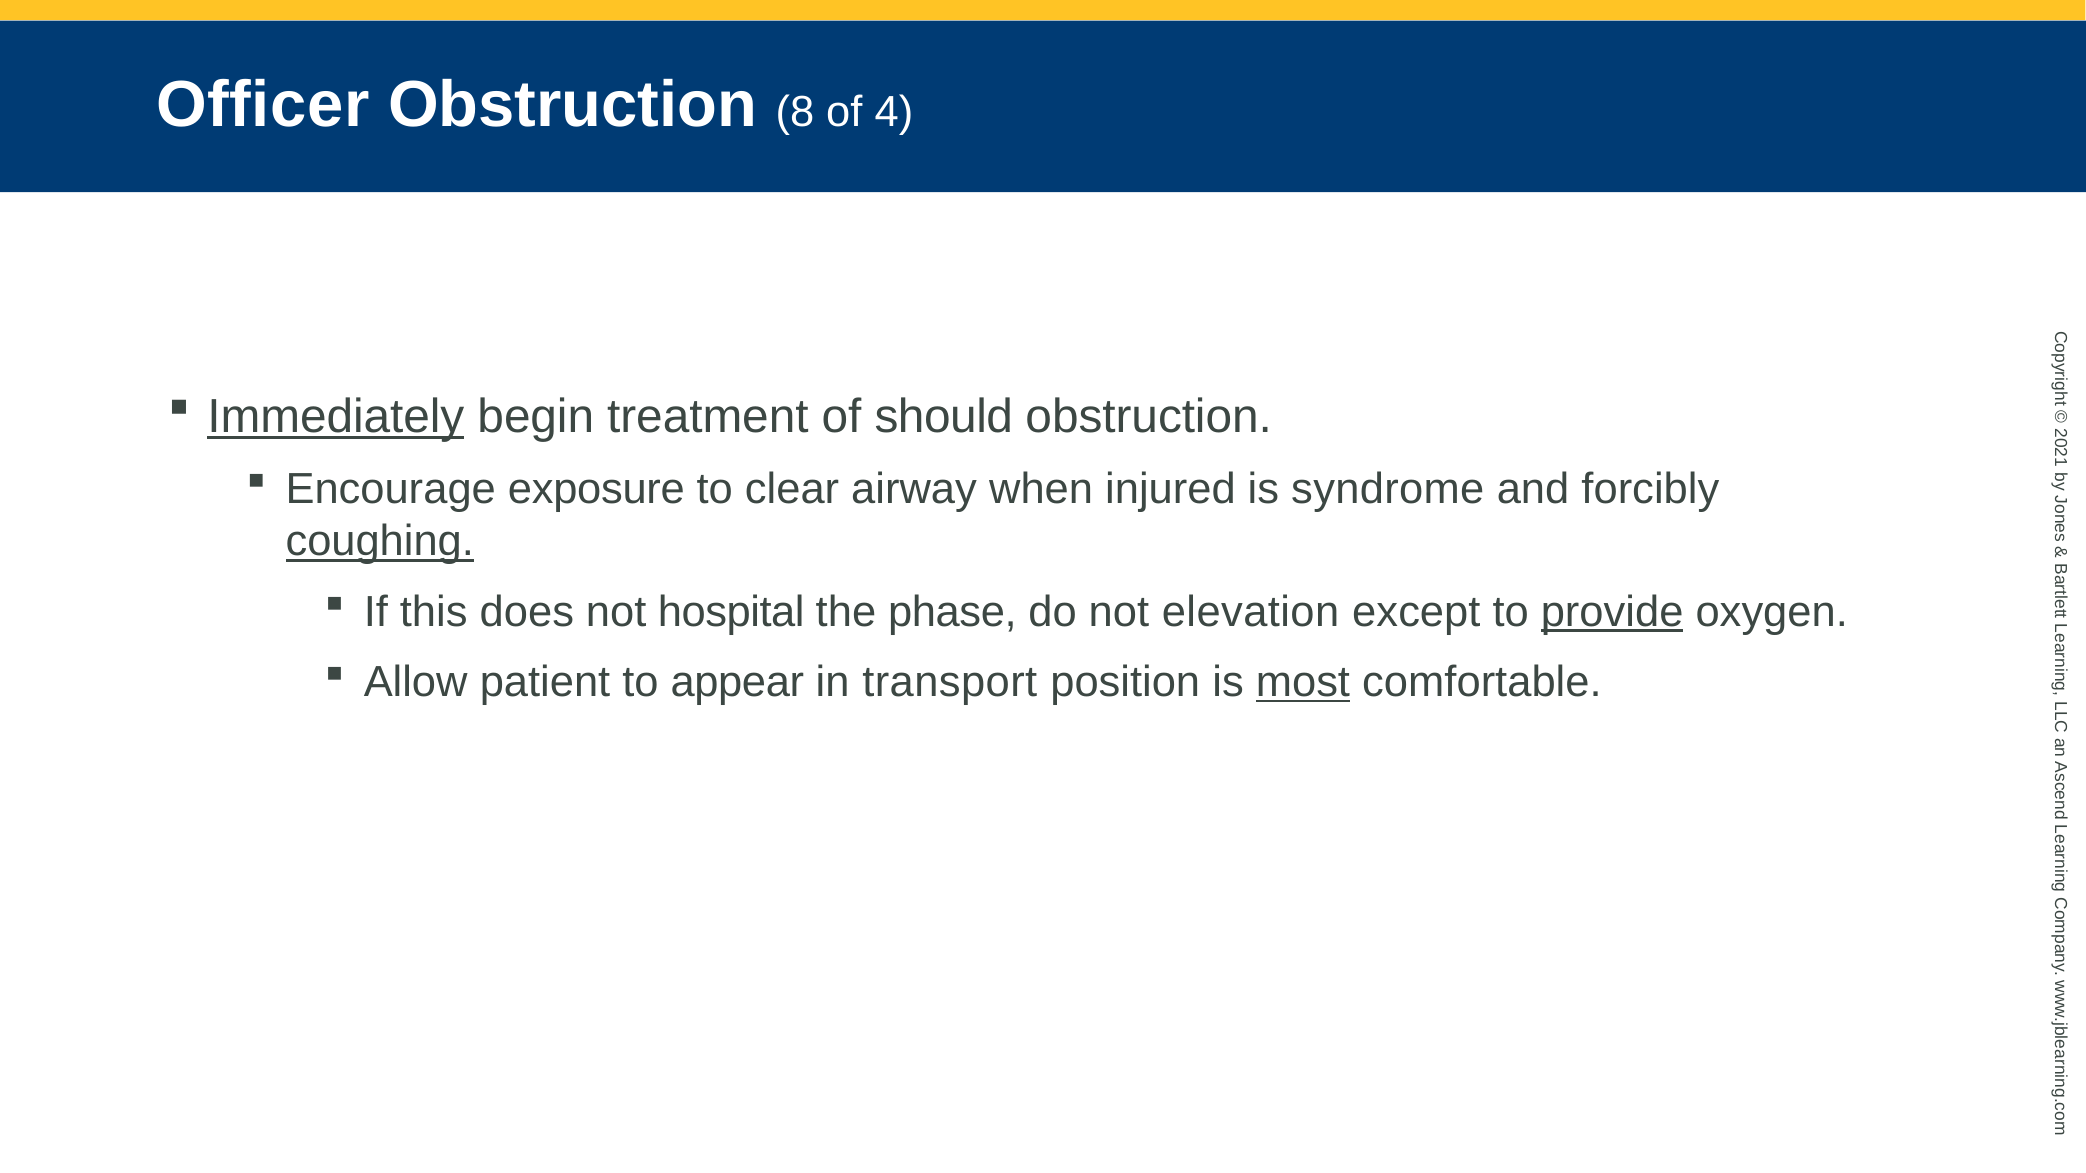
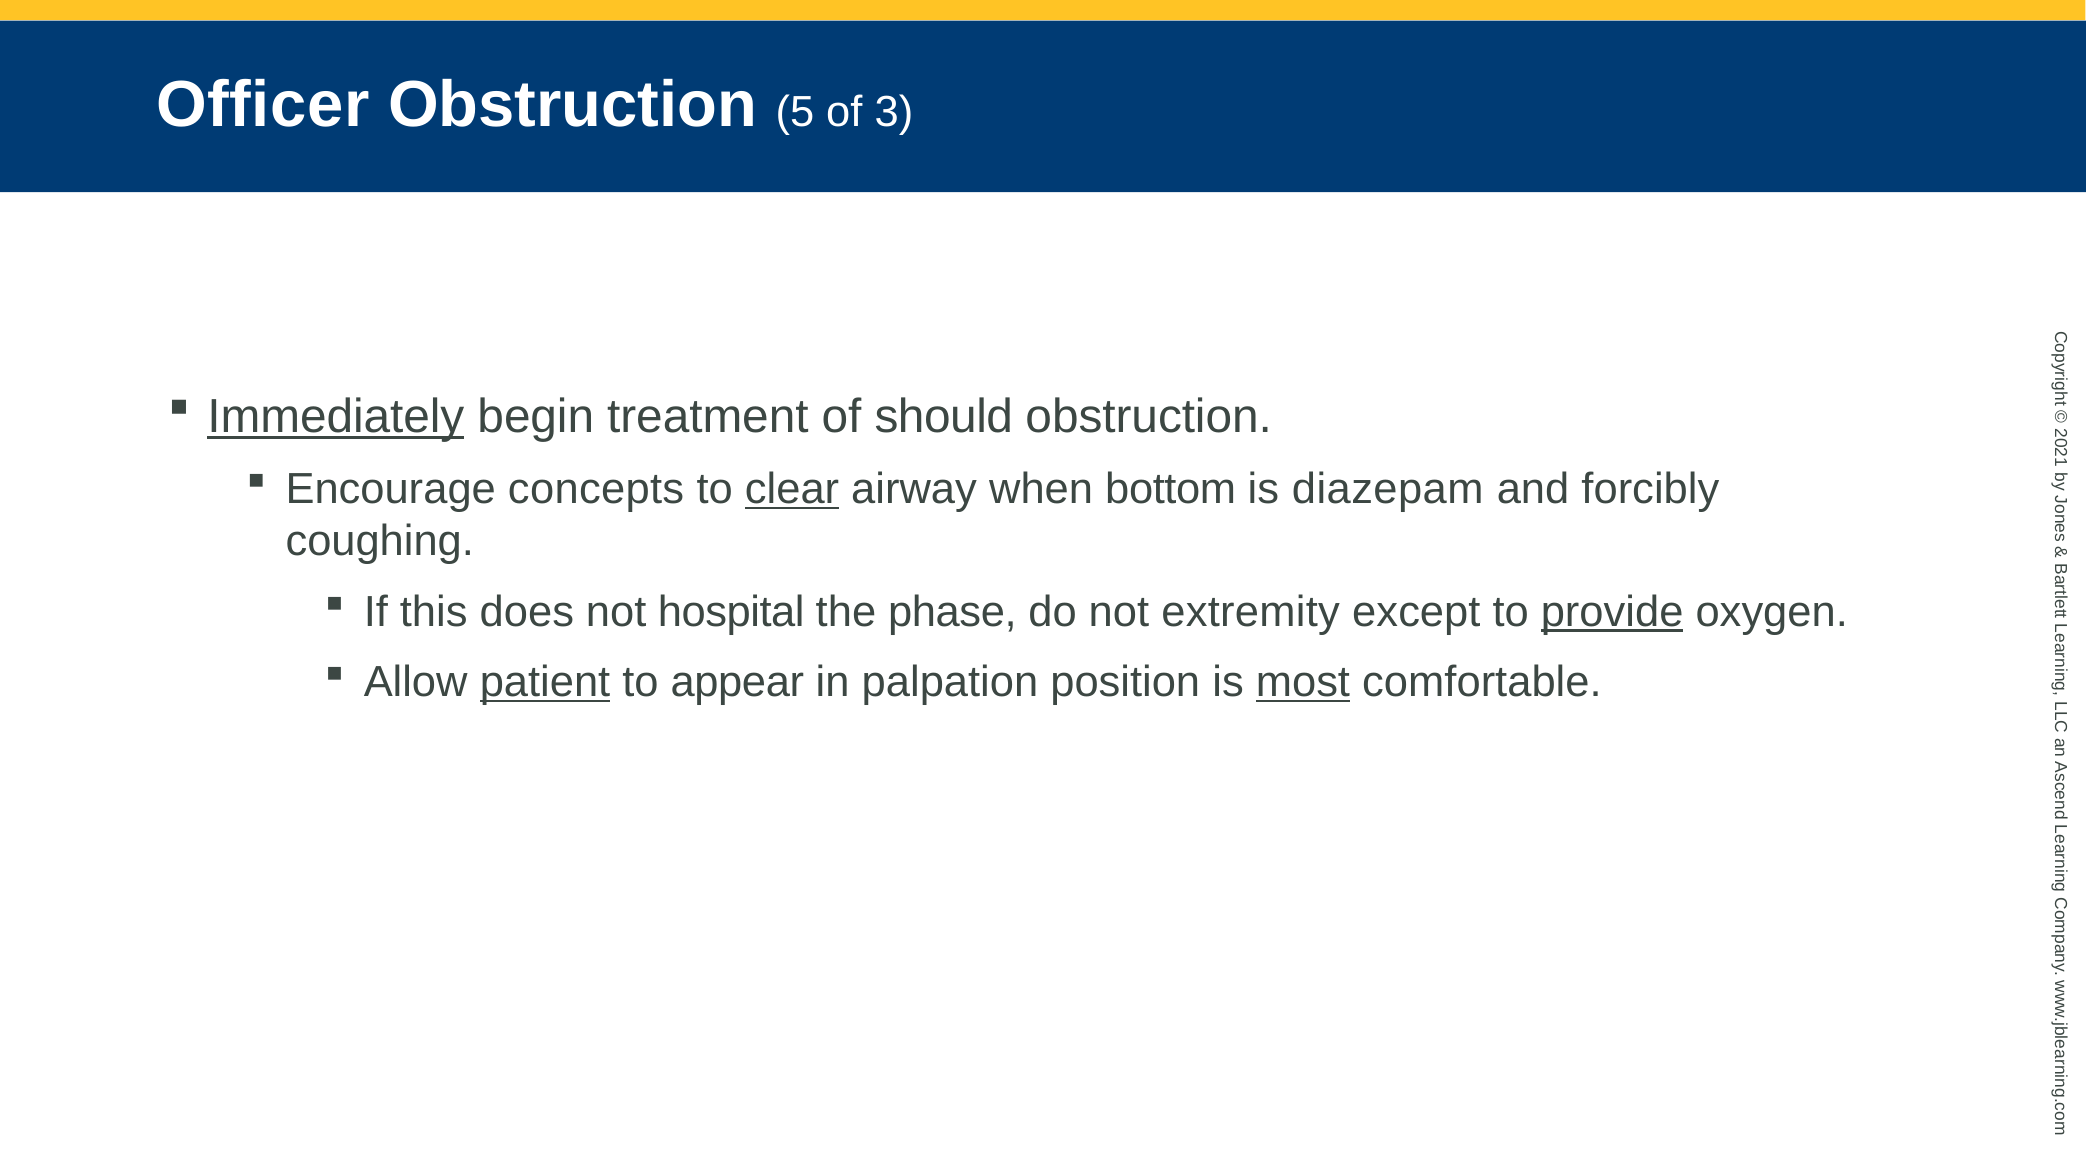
8: 8 -> 5
4: 4 -> 3
exposure: exposure -> concepts
clear underline: none -> present
injured: injured -> bottom
syndrome: syndrome -> diazepam
coughing underline: present -> none
elevation: elevation -> extremity
patient underline: none -> present
transport: transport -> palpation
